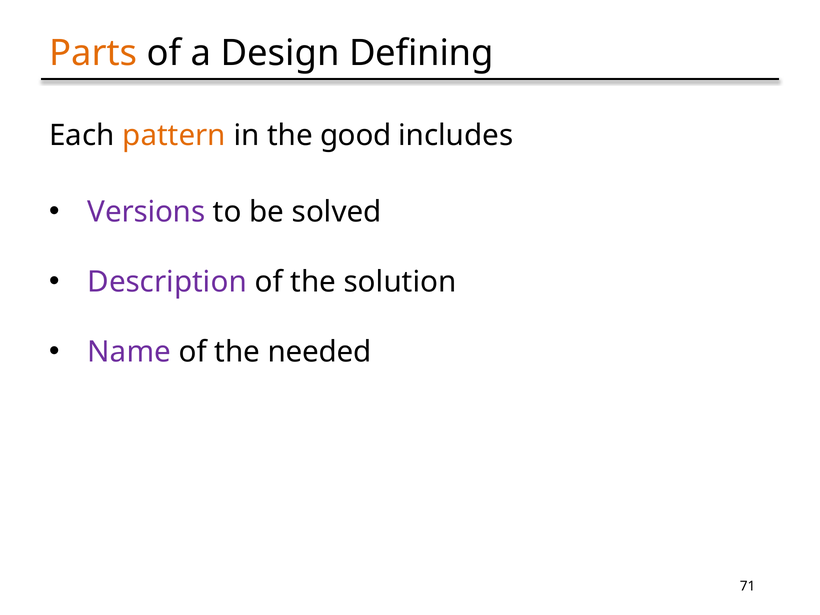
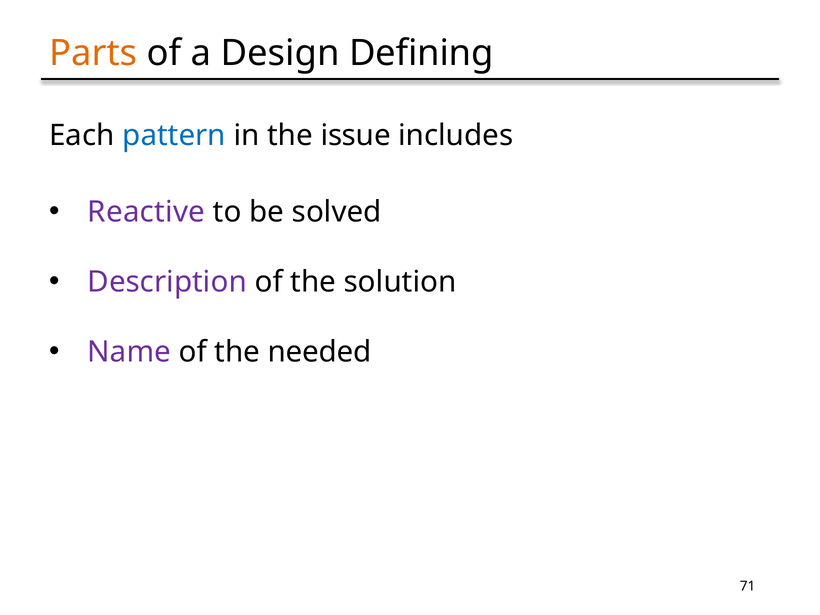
pattern colour: orange -> blue
good: good -> issue
Versions: Versions -> Reactive
